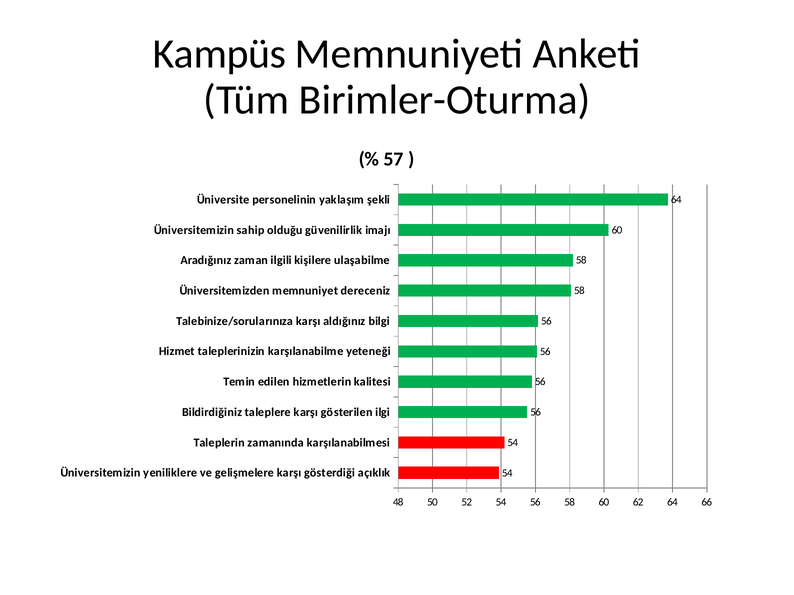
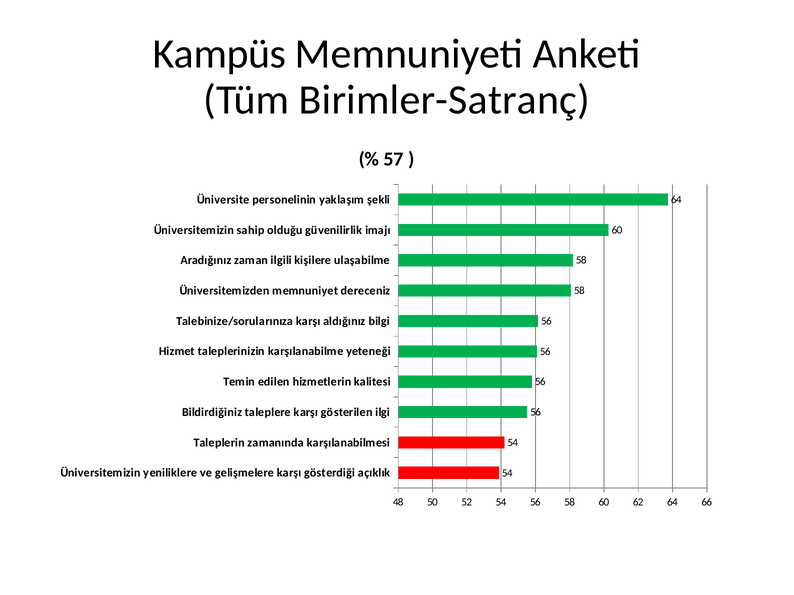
Birimler-Oturma: Birimler-Oturma -> Birimler-Satranç
